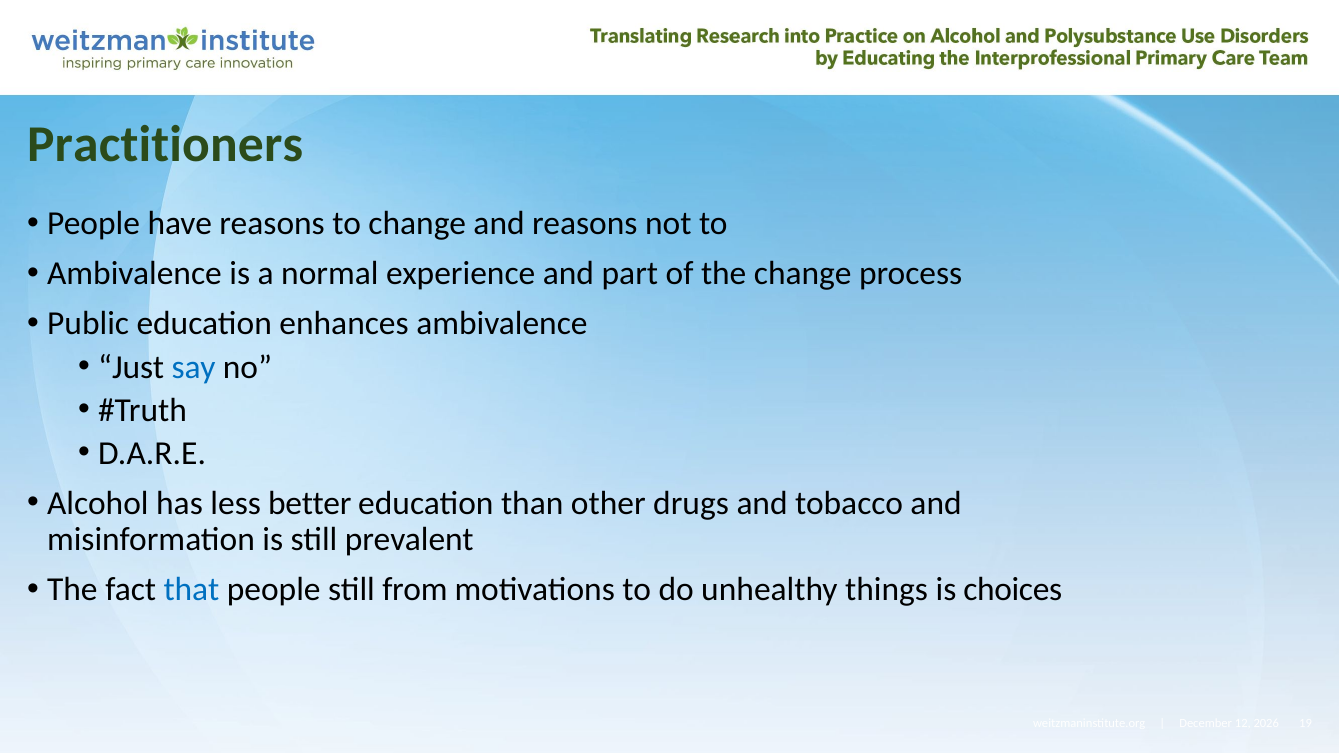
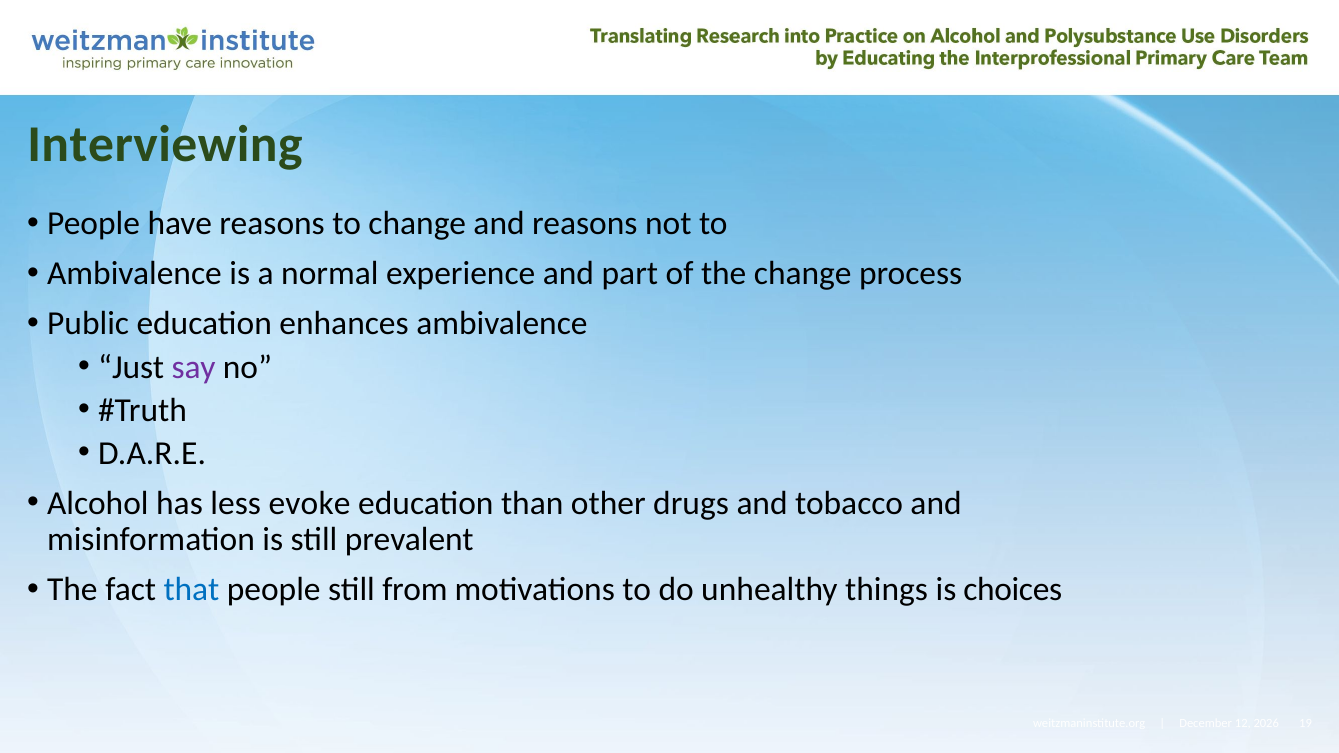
Practitioners: Practitioners -> Interviewing
say colour: blue -> purple
better: better -> evoke
